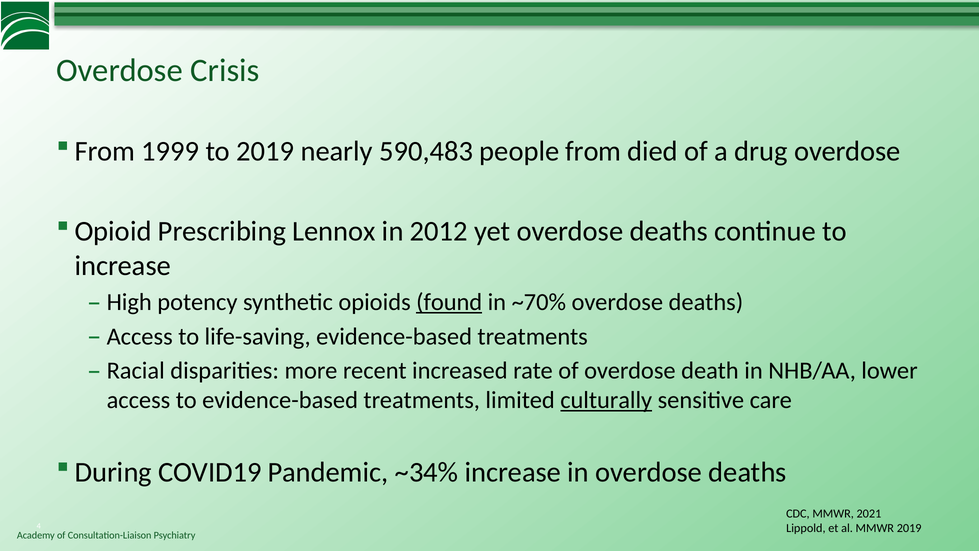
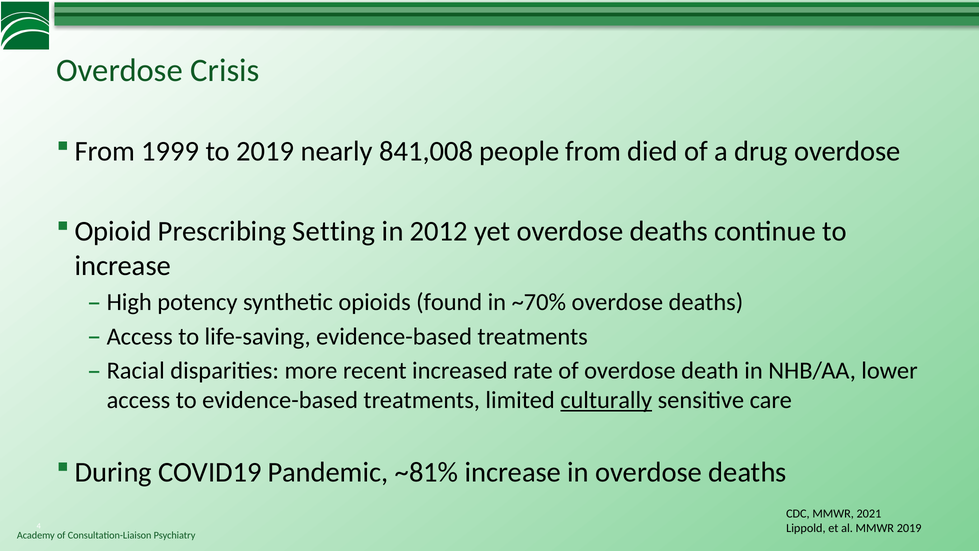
590,483: 590,483 -> 841,008
Lennox: Lennox -> Setting
found underline: present -> none
~34%: ~34% -> ~81%
